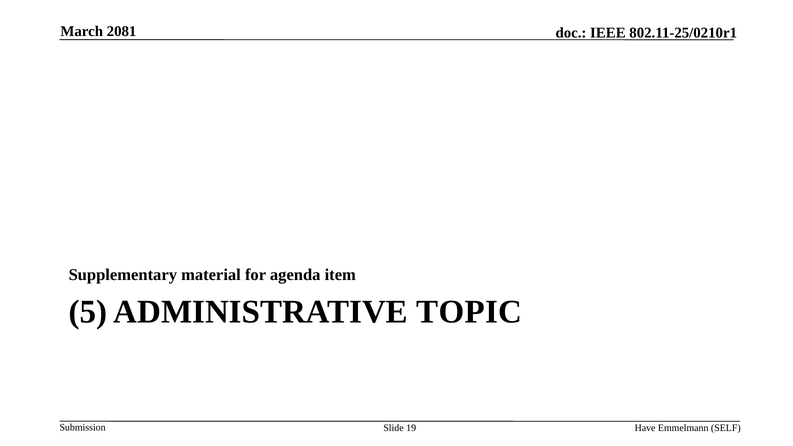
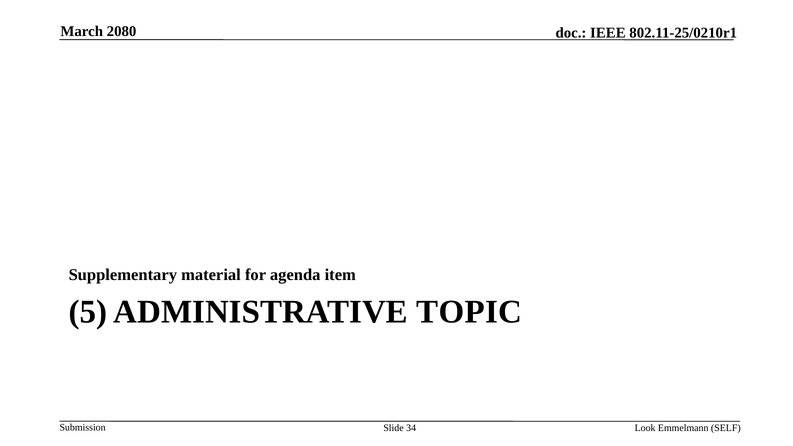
2081: 2081 -> 2080
19: 19 -> 34
Have: Have -> Look
